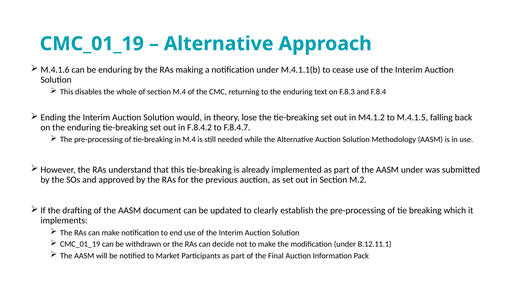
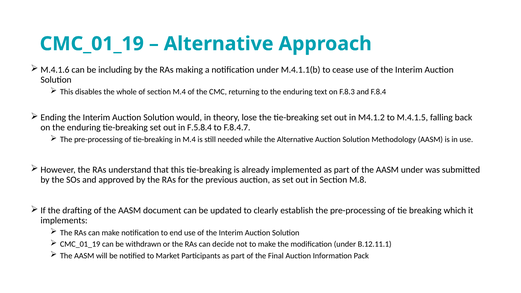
be enduring: enduring -> including
F.8.4.2: F.8.4.2 -> F.5.8.4
M.2: M.2 -> M.8
